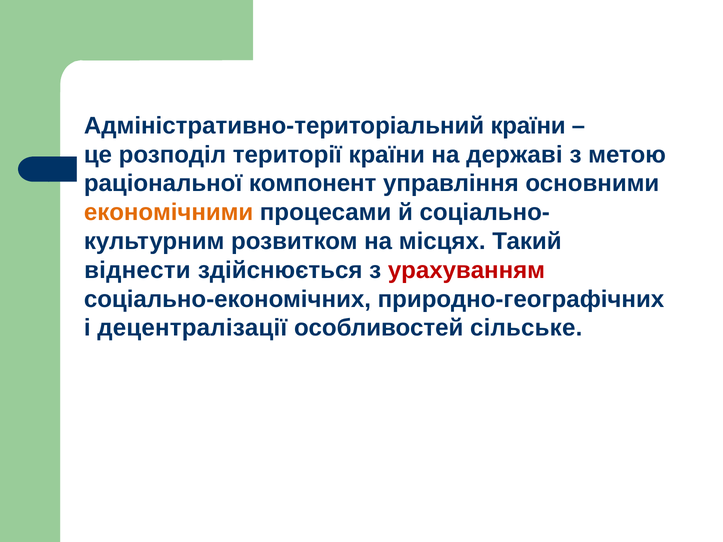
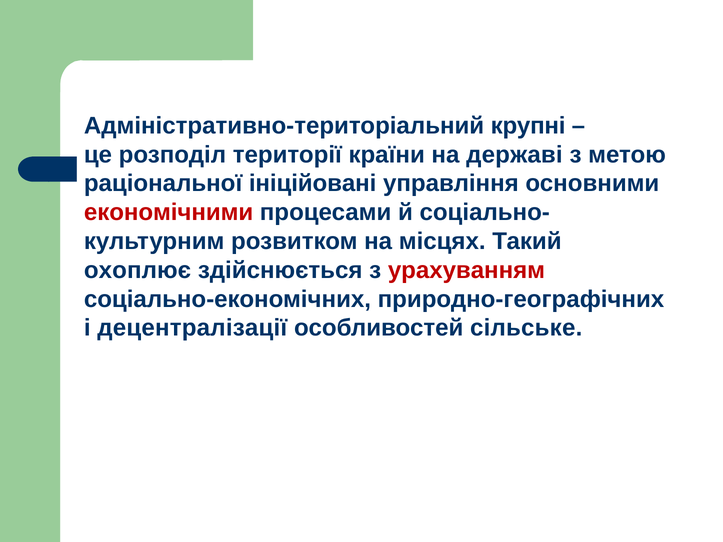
Адміністративно-територіальний країни: країни -> крупні
компонент: компонент -> ініційовані
економічними colour: orange -> red
віднести: віднести -> охоплює
